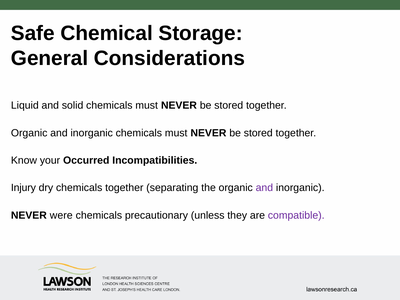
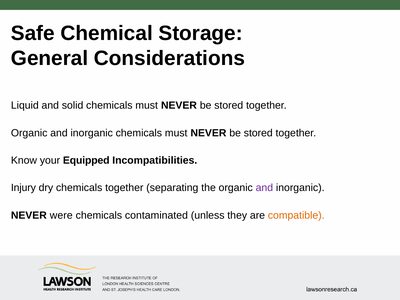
Occurred: Occurred -> Equipped
precautionary: precautionary -> contaminated
compatible colour: purple -> orange
